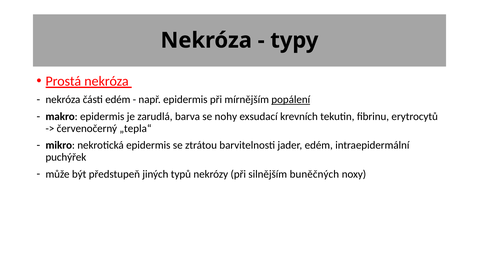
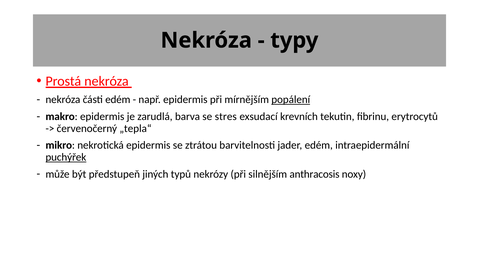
nohy: nohy -> stres
puchýřek underline: none -> present
buněčných: buněčných -> anthracosis
